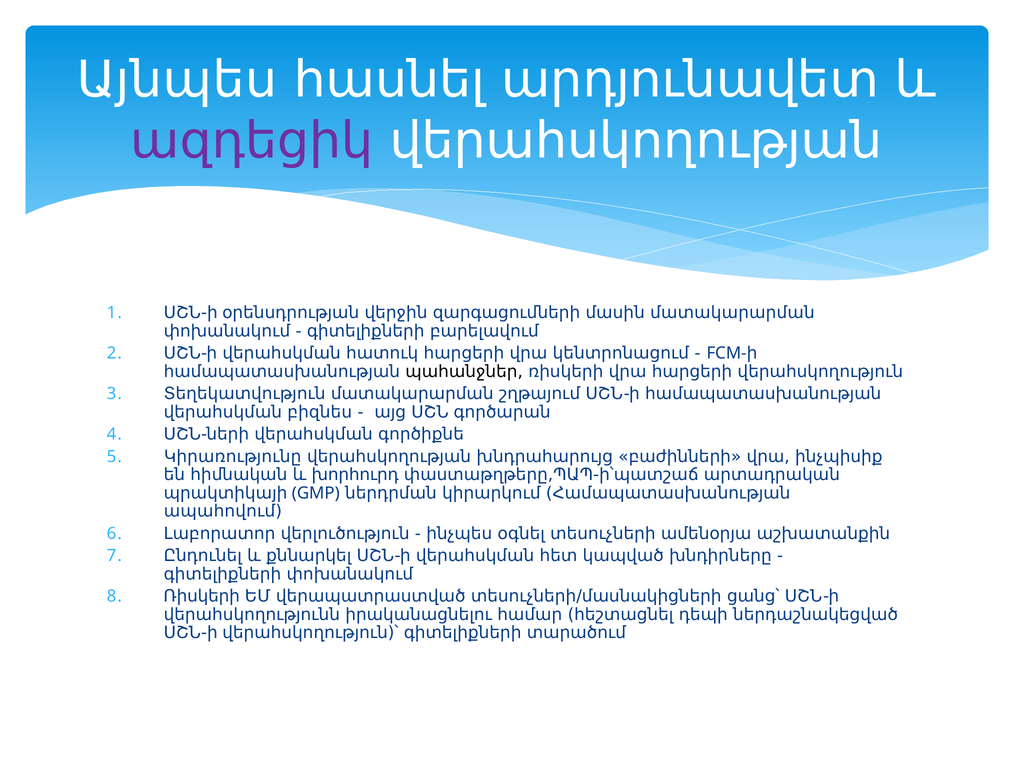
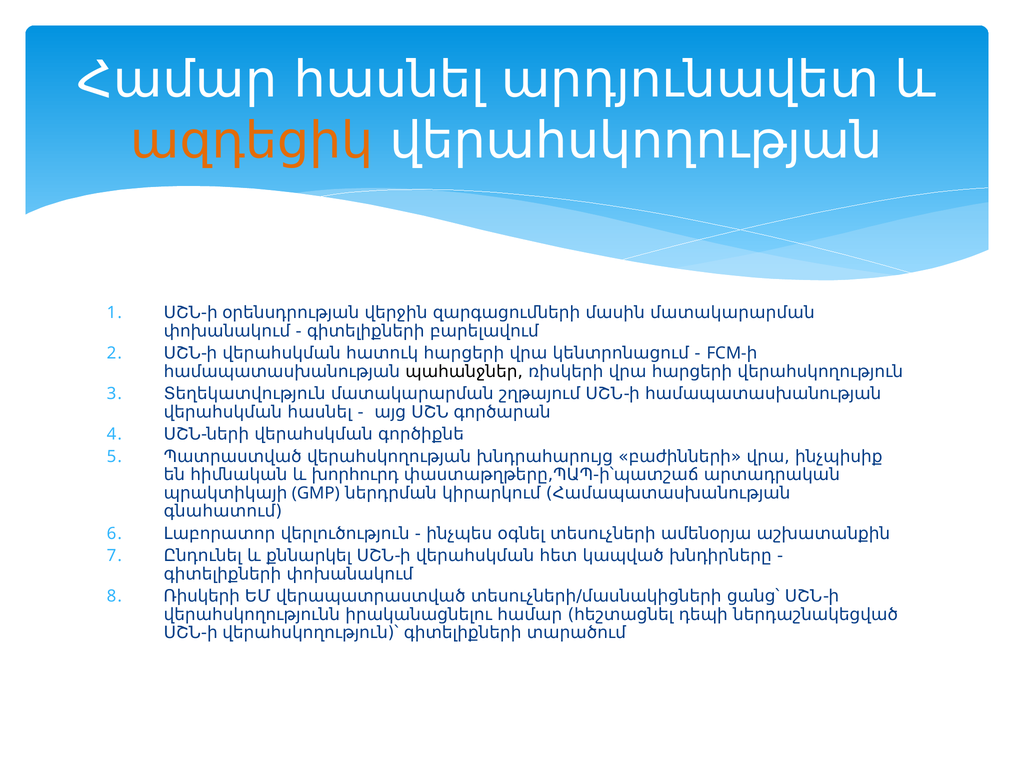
Այնպես at (177, 80): Այնպես -> Համար
ազդեցիկ colour: purple -> orange
վերահսկման բիզնես: բիզնես -> հասնել
Կիրառությունը: Կիրառությունը -> Պատրաստված
ապահովում: ապահովում -> գնահատում
